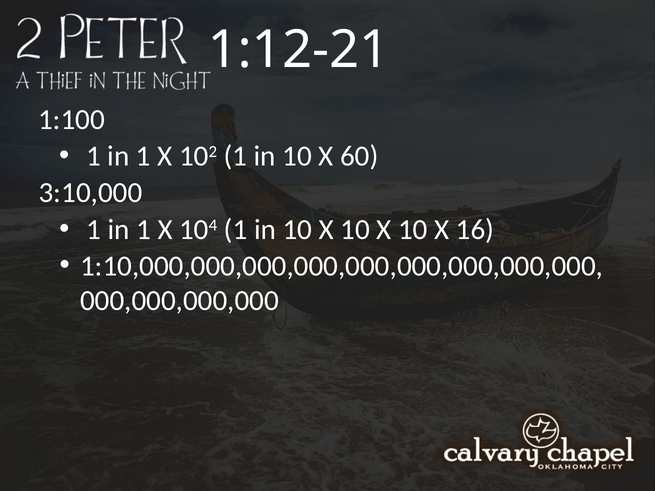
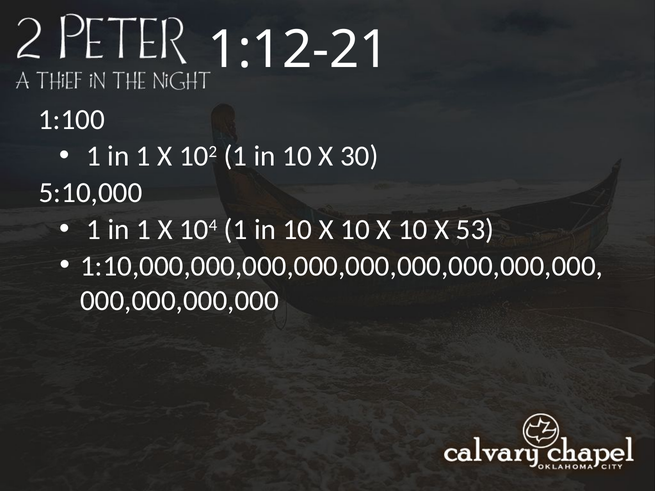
60: 60 -> 30
3:10,000: 3:10,000 -> 5:10,000
16: 16 -> 53
